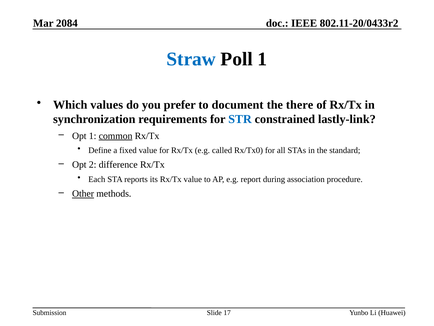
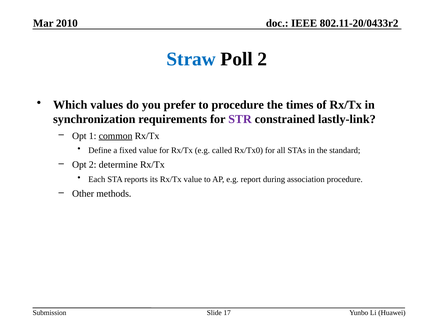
2084: 2084 -> 2010
Poll 1: 1 -> 2
to document: document -> procedure
there: there -> times
STR colour: blue -> purple
difference: difference -> determine
Other underline: present -> none
